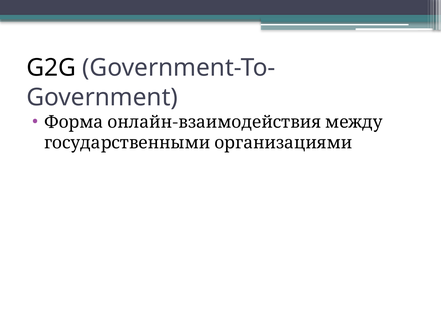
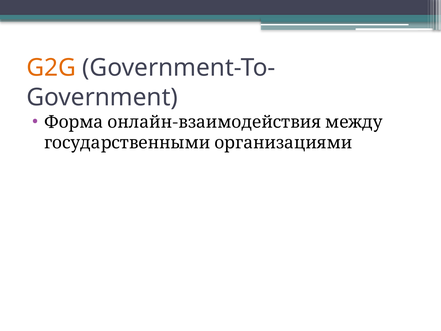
G2G colour: black -> orange
